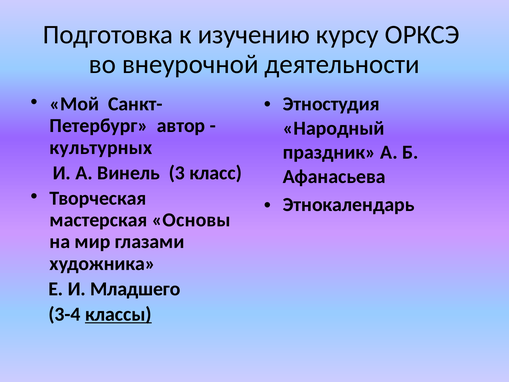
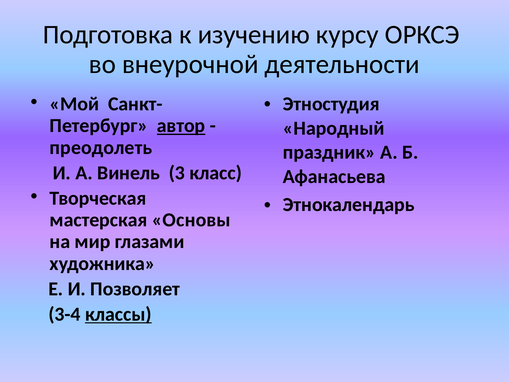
автор underline: none -> present
культурных: культурных -> преодолеть
Младшего: Младшего -> Позволяет
